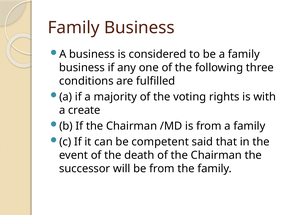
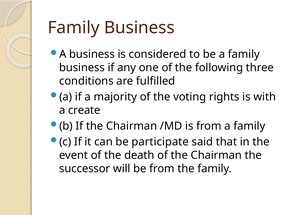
competent: competent -> participate
